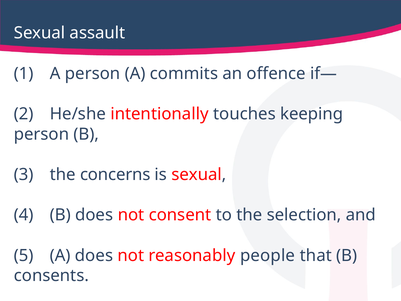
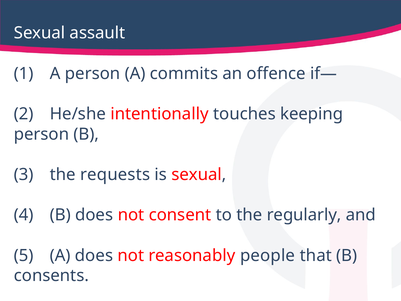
concerns: concerns -> requests
selection: selection -> regularly
